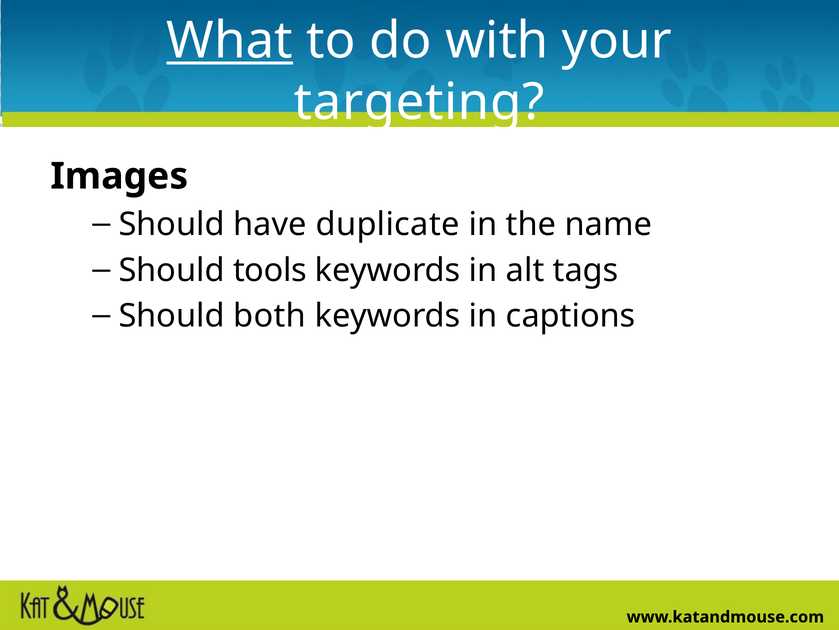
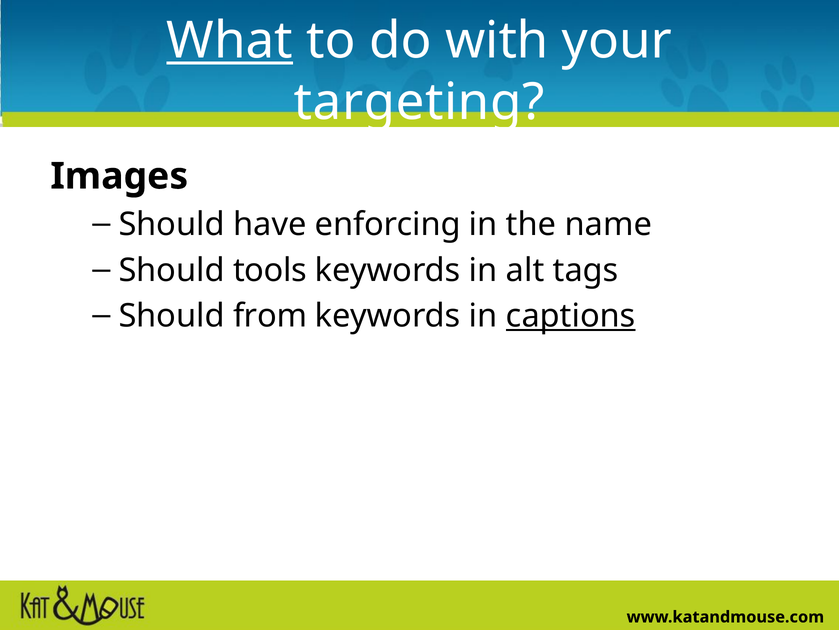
duplicate: duplicate -> enforcing
both: both -> from
captions underline: none -> present
